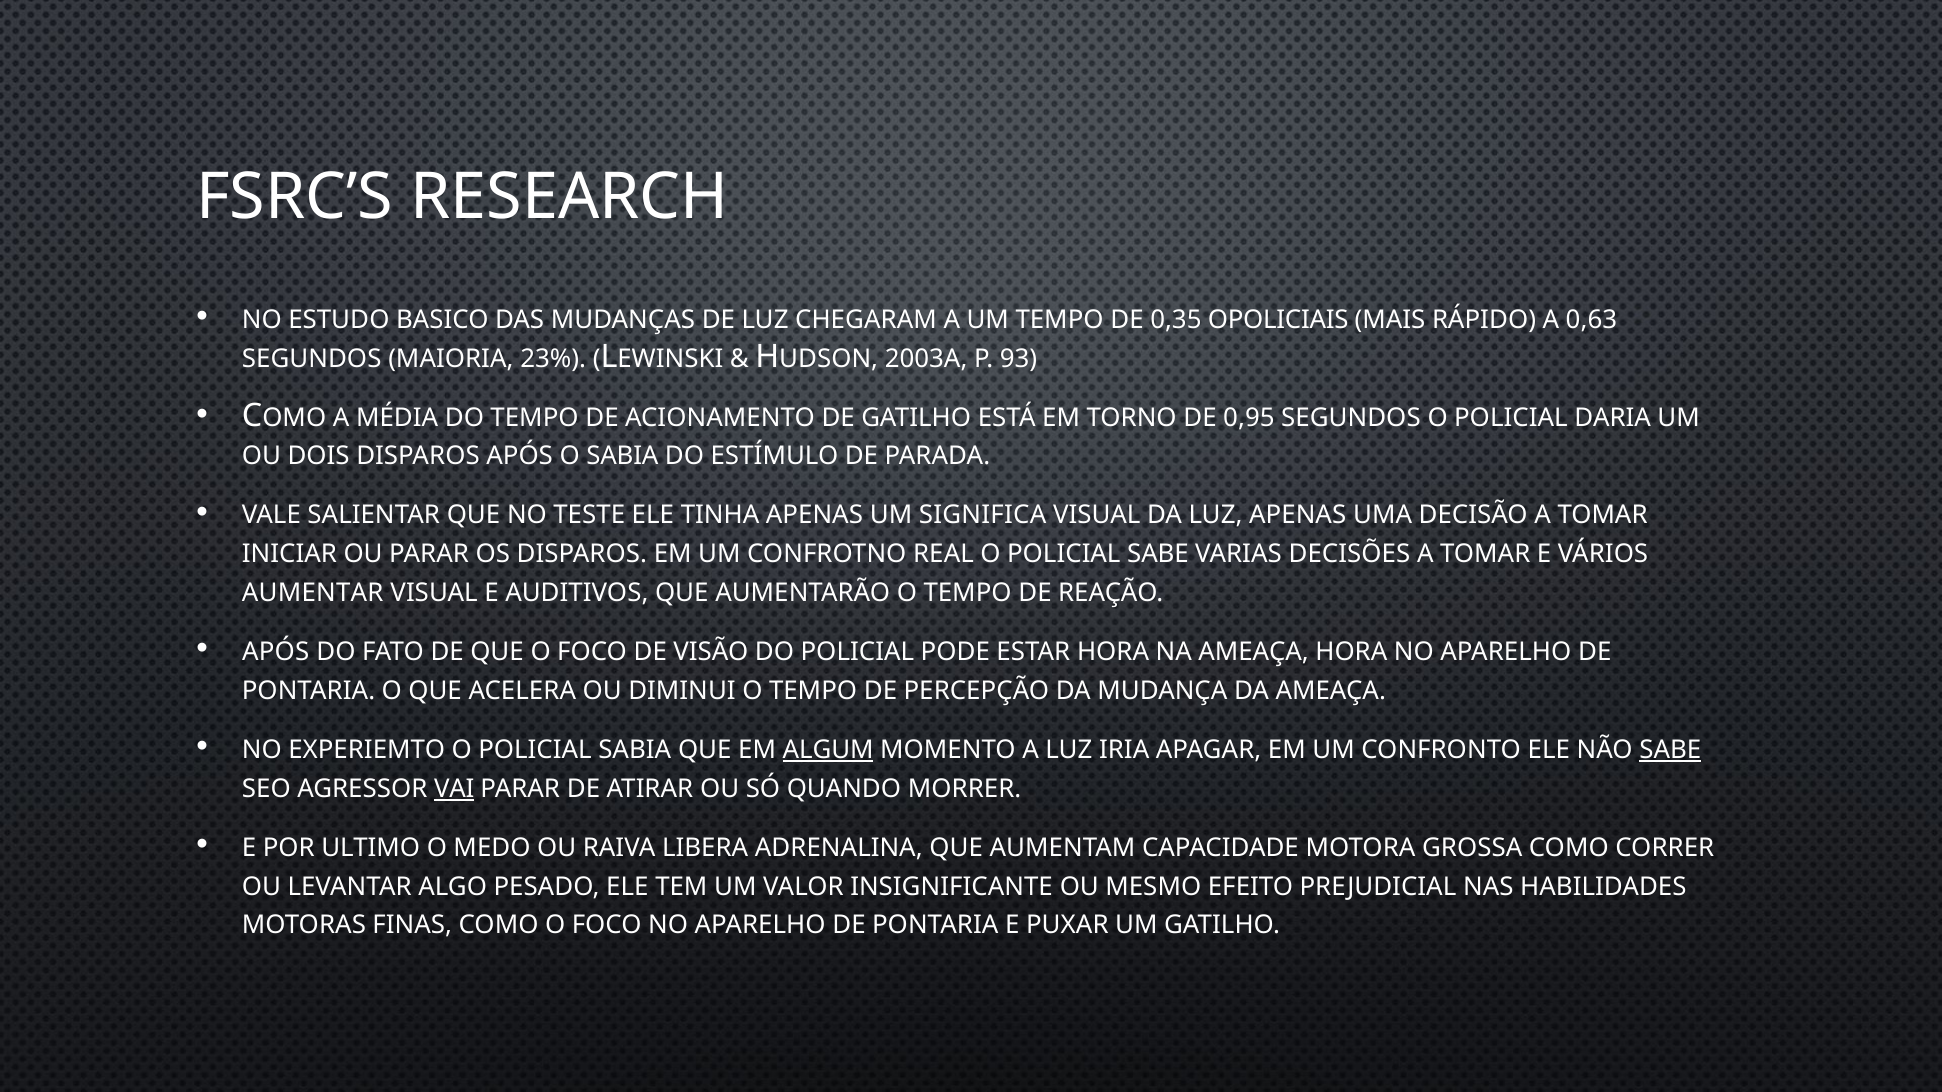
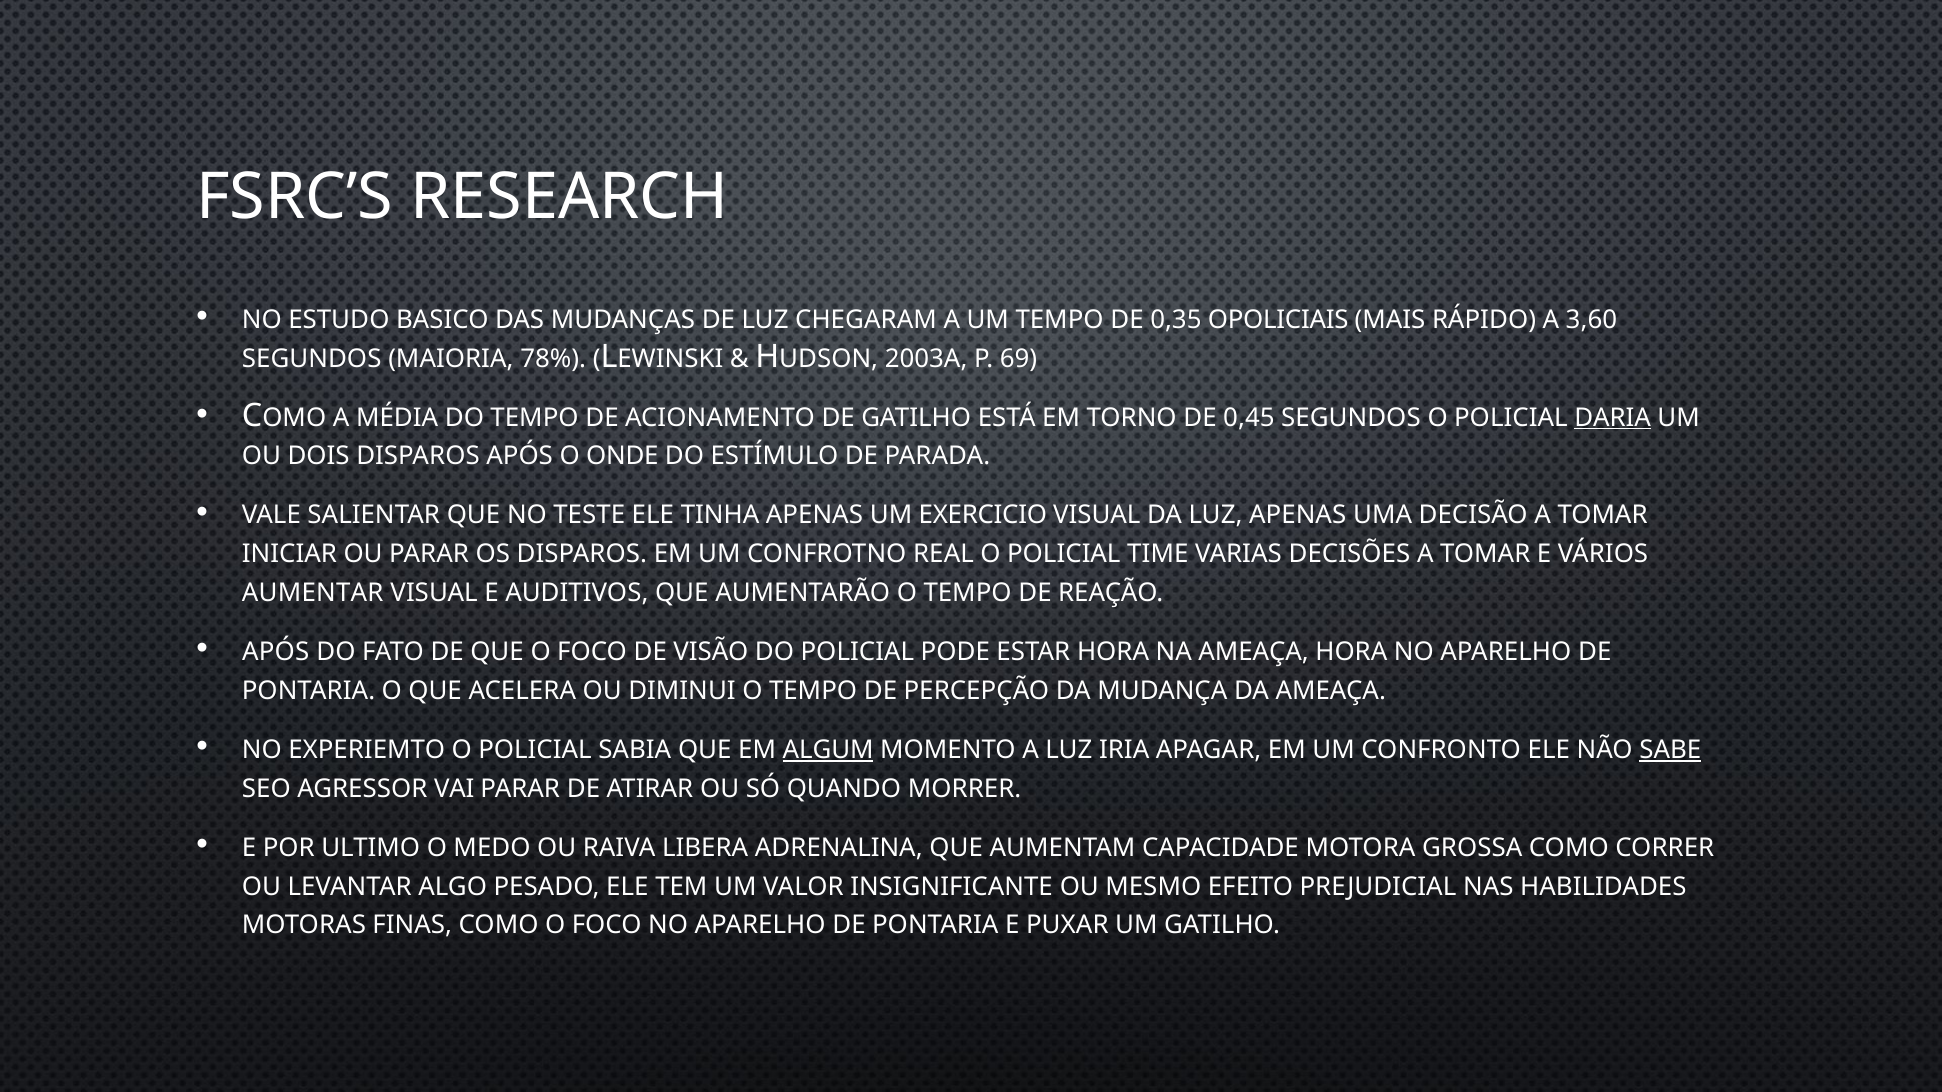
0,63: 0,63 -> 3,60
23%: 23% -> 78%
93: 93 -> 69
0,95: 0,95 -> 0,45
DARIA underline: none -> present
O SABIA: SABIA -> ONDE
SIGNIFICA: SIGNIFICA -> EXERCICIO
POLICIAL SABE: SABE -> TIME
VAI underline: present -> none
